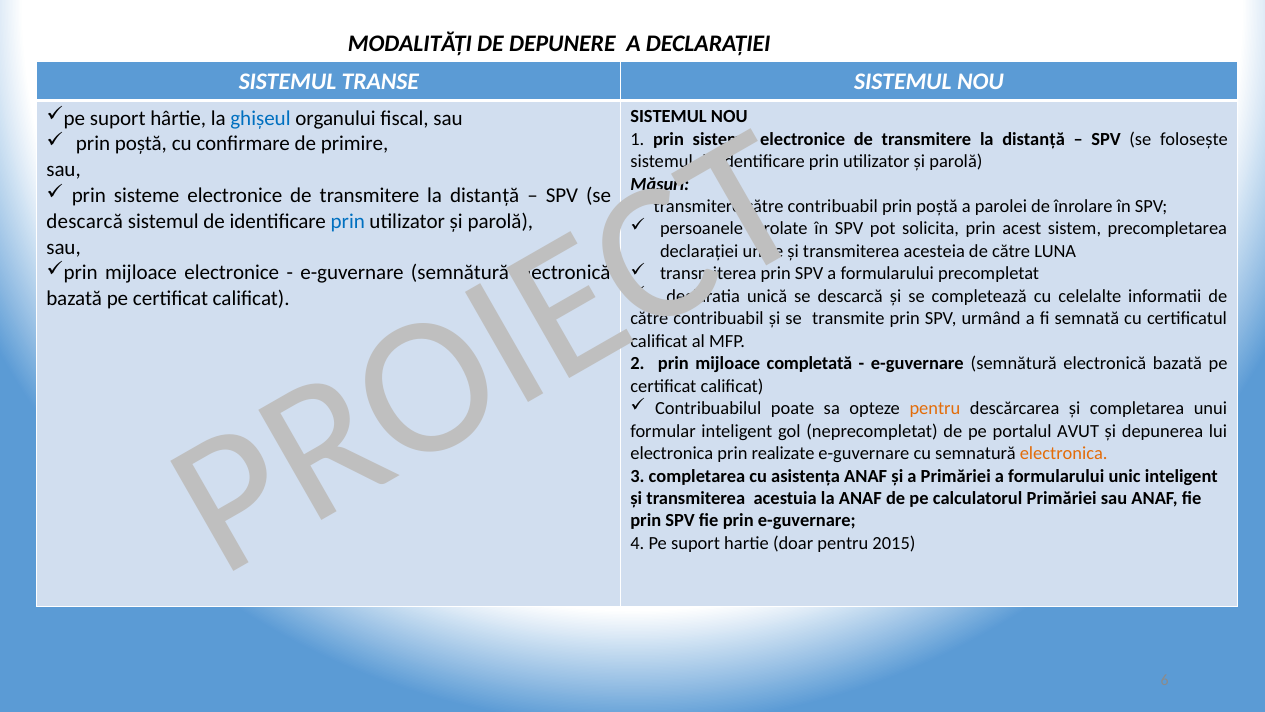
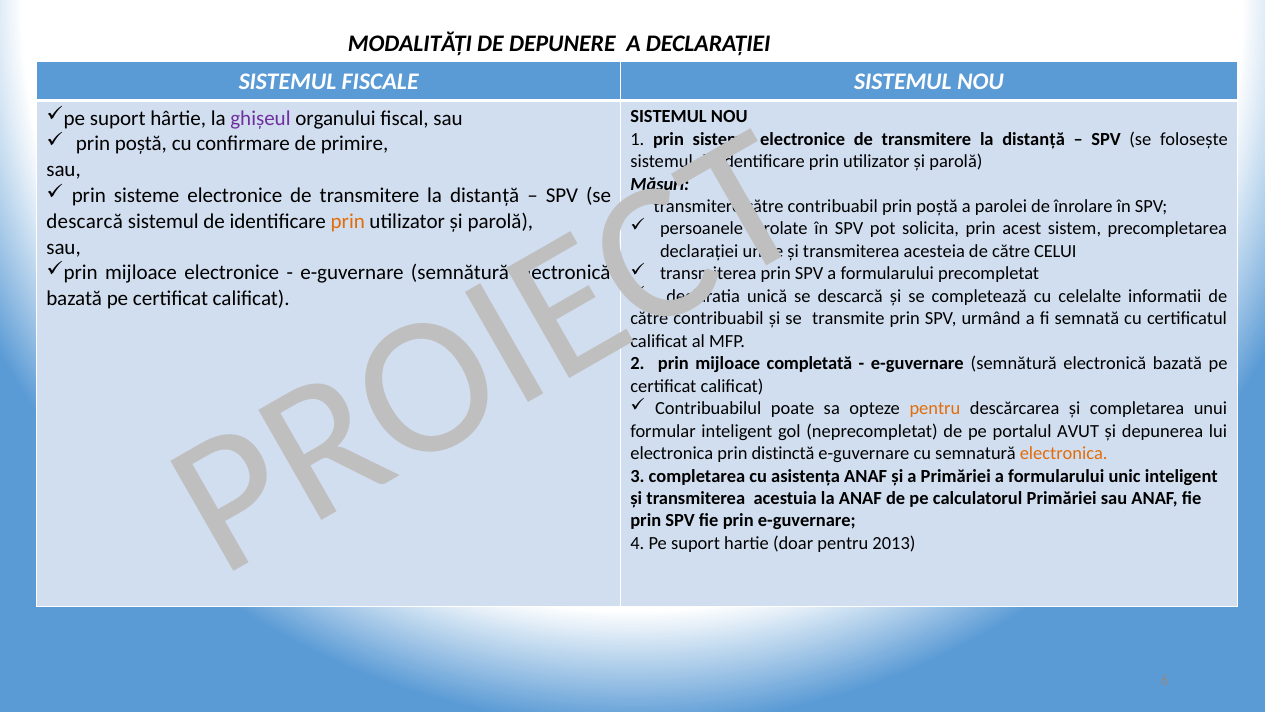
TRANSE: TRANSE -> FISCALE
ghișeul colour: blue -> purple
prin at (348, 221) colour: blue -> orange
LUNA: LUNA -> CELUI
realizate: realizate -> distinctă
2015: 2015 -> 2013
